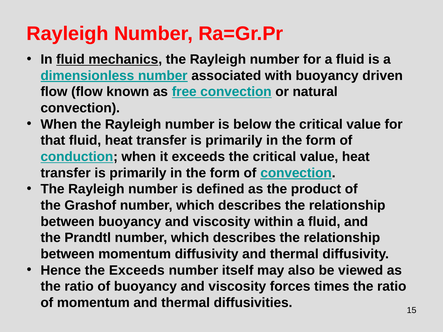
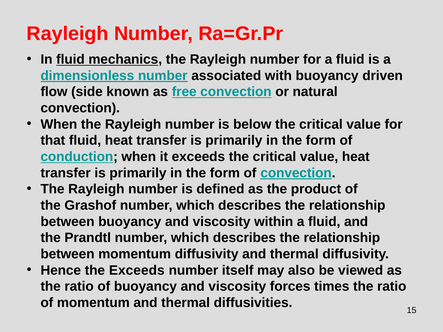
flow flow: flow -> side
